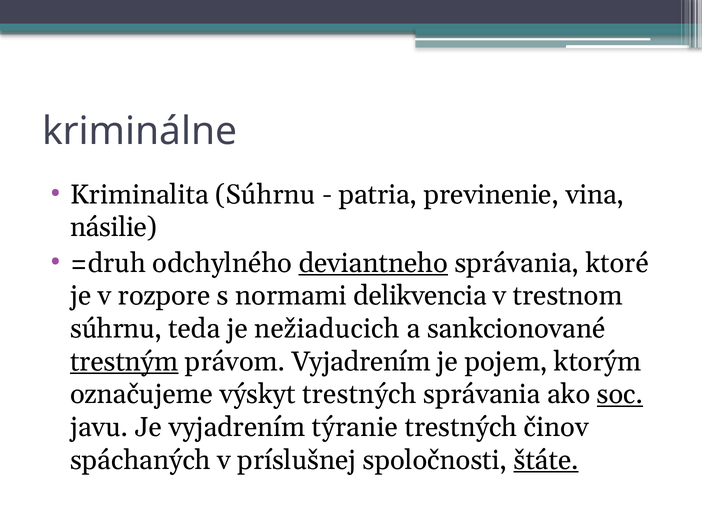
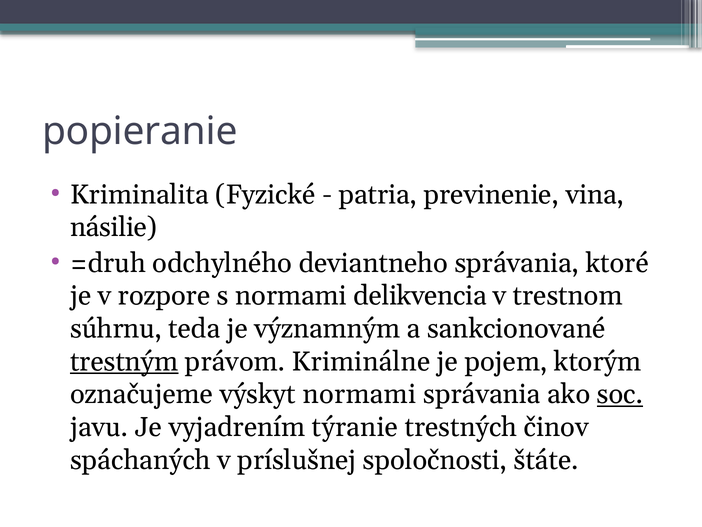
kriminálne: kriminálne -> popieranie
Kriminalita Súhrnu: Súhrnu -> Fyzické
deviantneho underline: present -> none
nežiaducich: nežiaducich -> významným
právom Vyjadrením: Vyjadrením -> Kriminálne
výskyt trestných: trestných -> normami
štáte underline: present -> none
